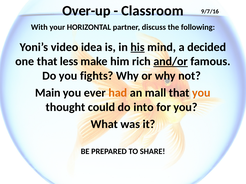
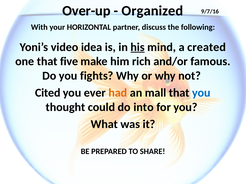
Classroom: Classroom -> Organized
decided: decided -> created
less: less -> five
and/or underline: present -> none
Main: Main -> Cited
you at (201, 93) colour: orange -> blue
